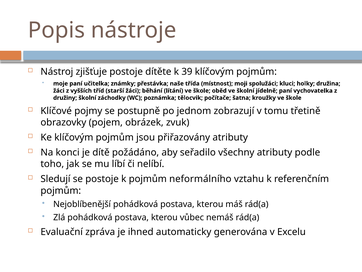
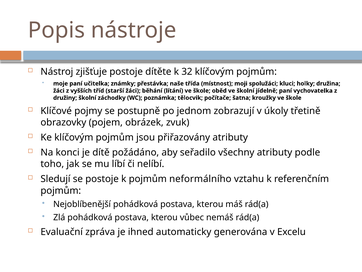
39: 39 -> 32
tomu: tomu -> úkoly
